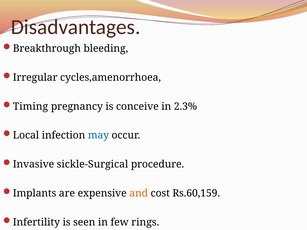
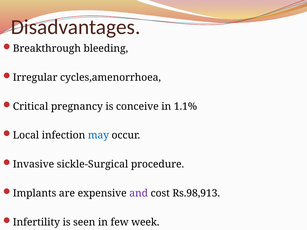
Timing: Timing -> Critical
2.3%: 2.3% -> 1.1%
and colour: orange -> purple
Rs.60,159: Rs.60,159 -> Rs.98,913
rings: rings -> week
